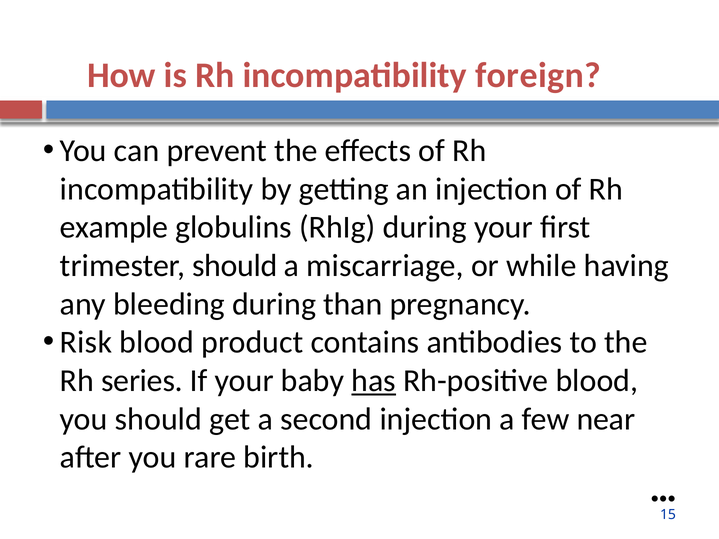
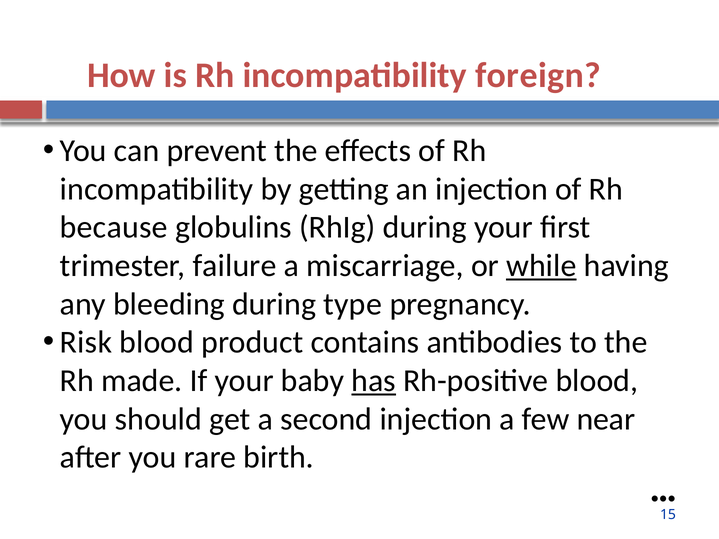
example: example -> because
trimester should: should -> failure
while underline: none -> present
than: than -> type
series: series -> made
